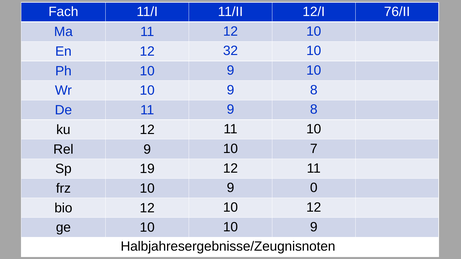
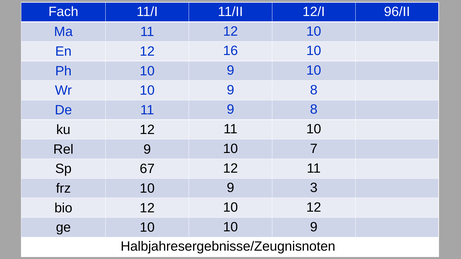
76/II: 76/II -> 96/II
32: 32 -> 16
19: 19 -> 67
0: 0 -> 3
